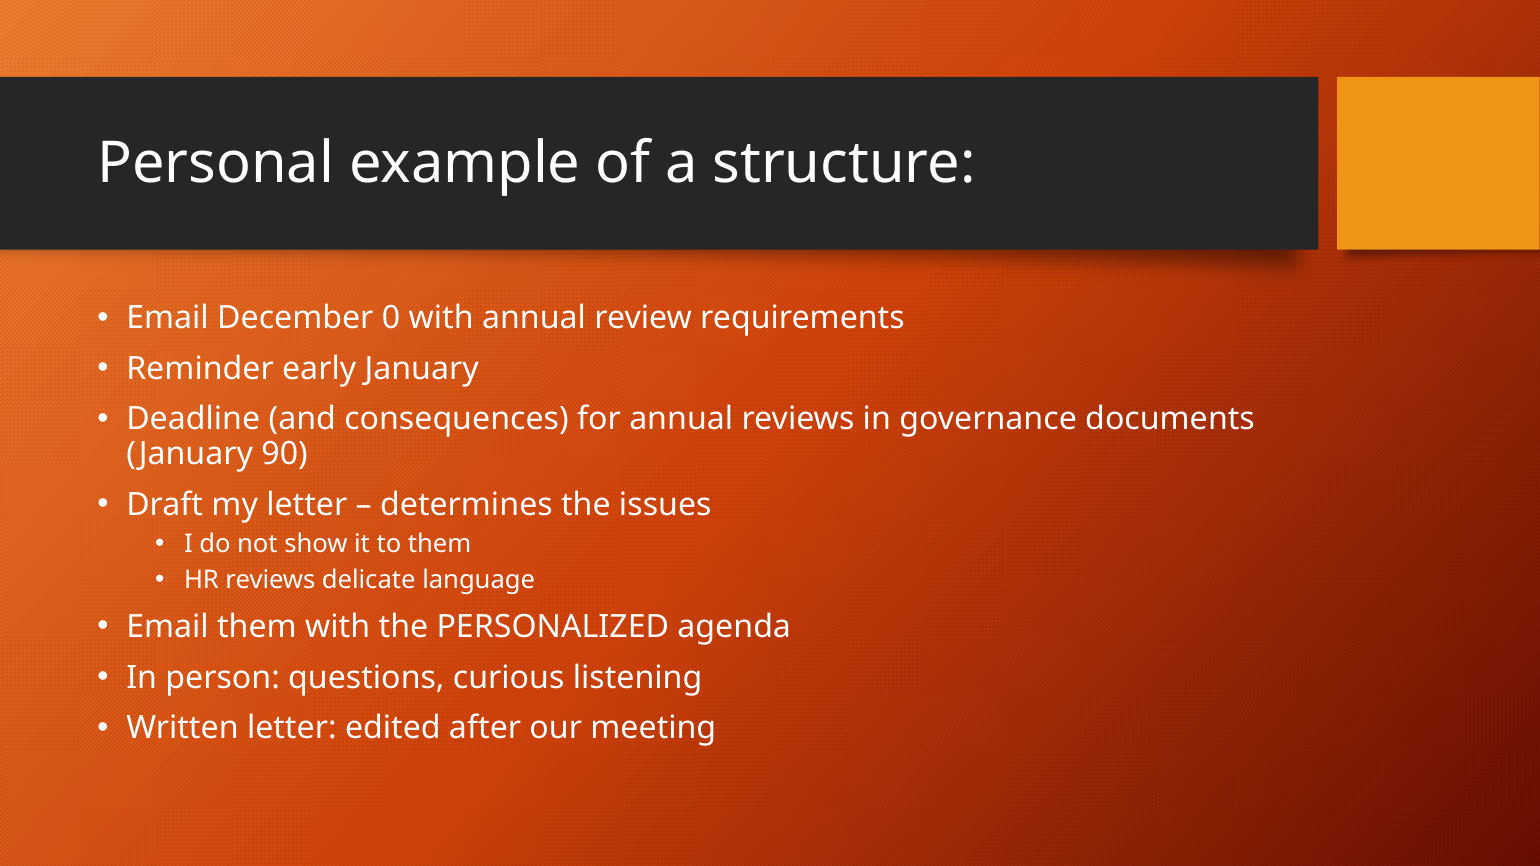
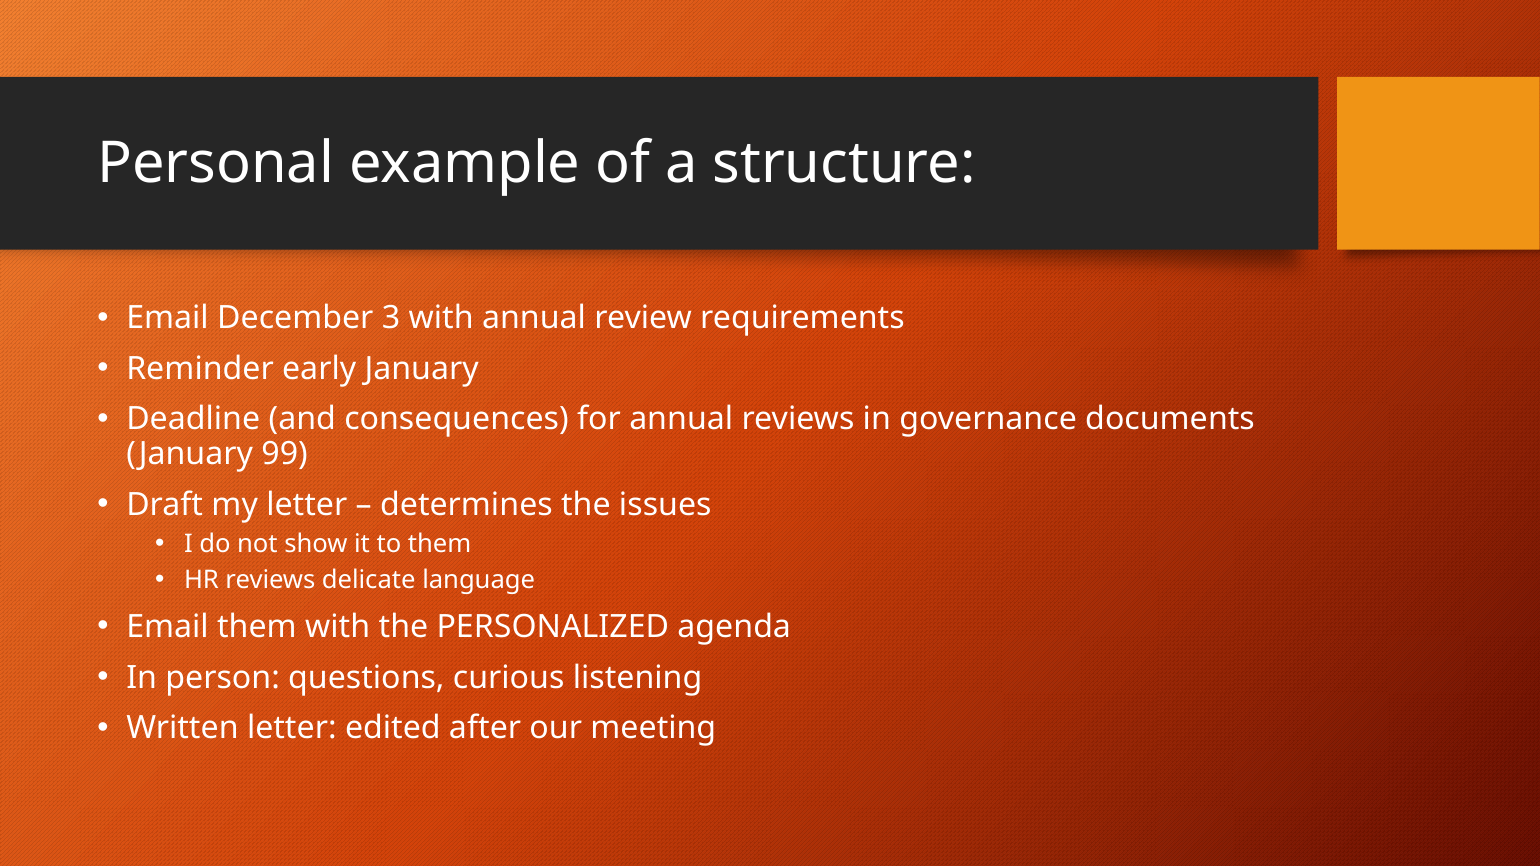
0: 0 -> 3
90: 90 -> 99
